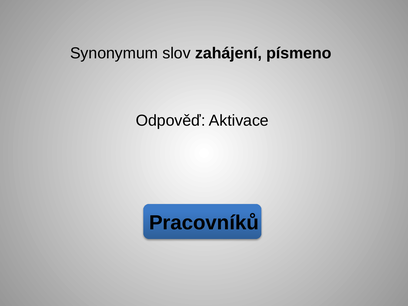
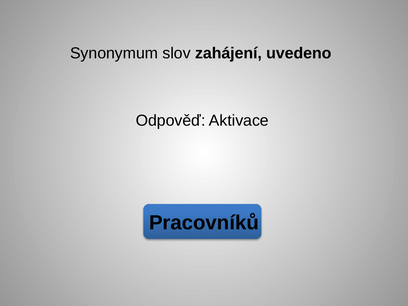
písmeno: písmeno -> uvedeno
